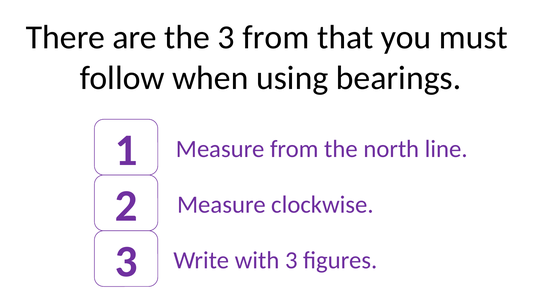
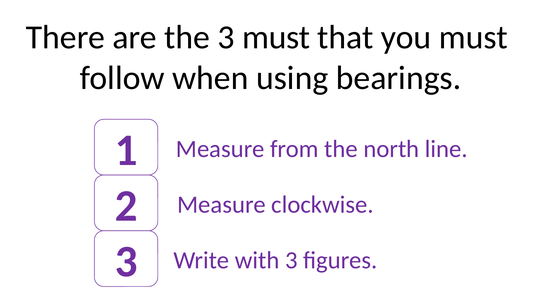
3 from: from -> must
